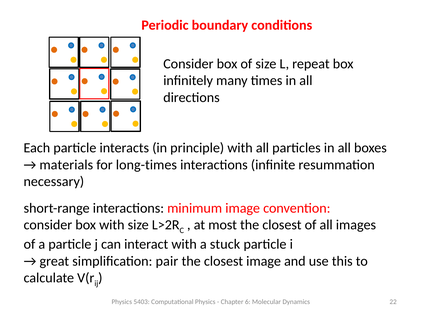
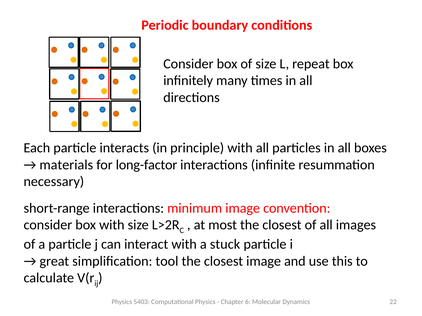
long-times: long-times -> long-factor
pair: pair -> tool
